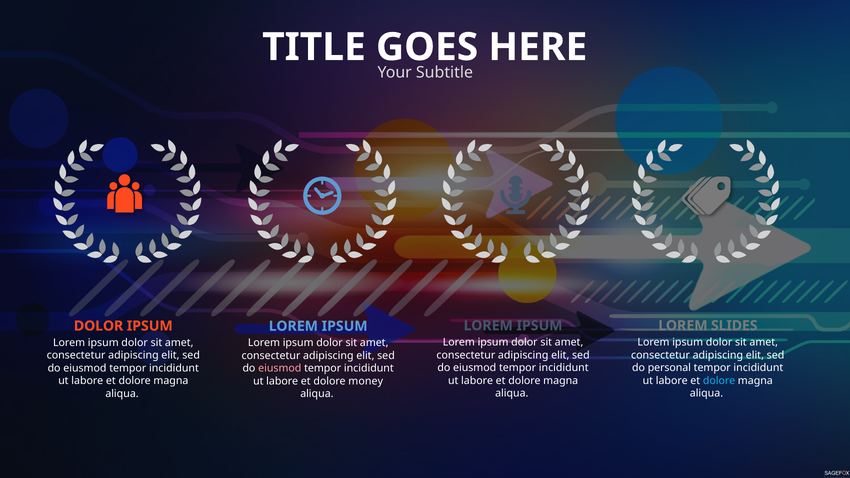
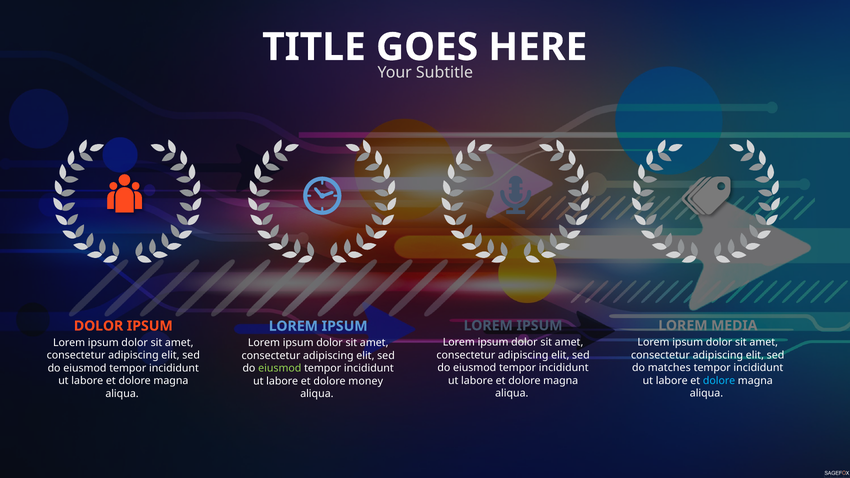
SLIDES: SLIDES -> MEDIA
personal: personal -> matches
eiusmod at (280, 368) colour: pink -> light green
